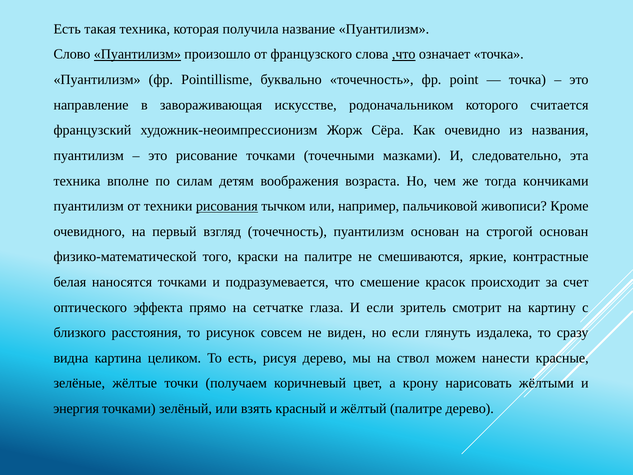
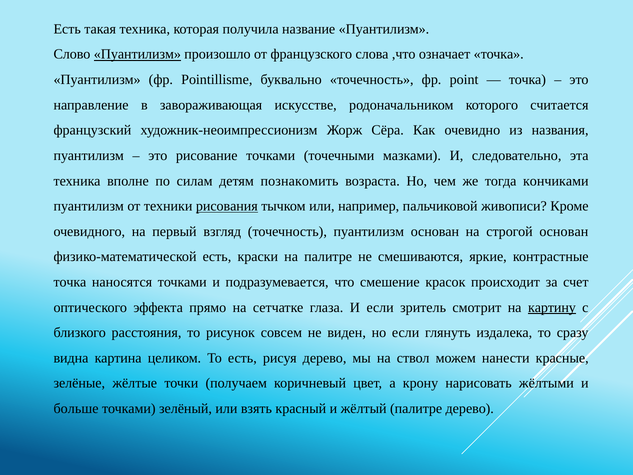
,что underline: present -> none
воображения: воображения -> познакомить
физико-математической того: того -> есть
белая at (70, 282): белая -> точка
картину underline: none -> present
энергия: энергия -> больше
